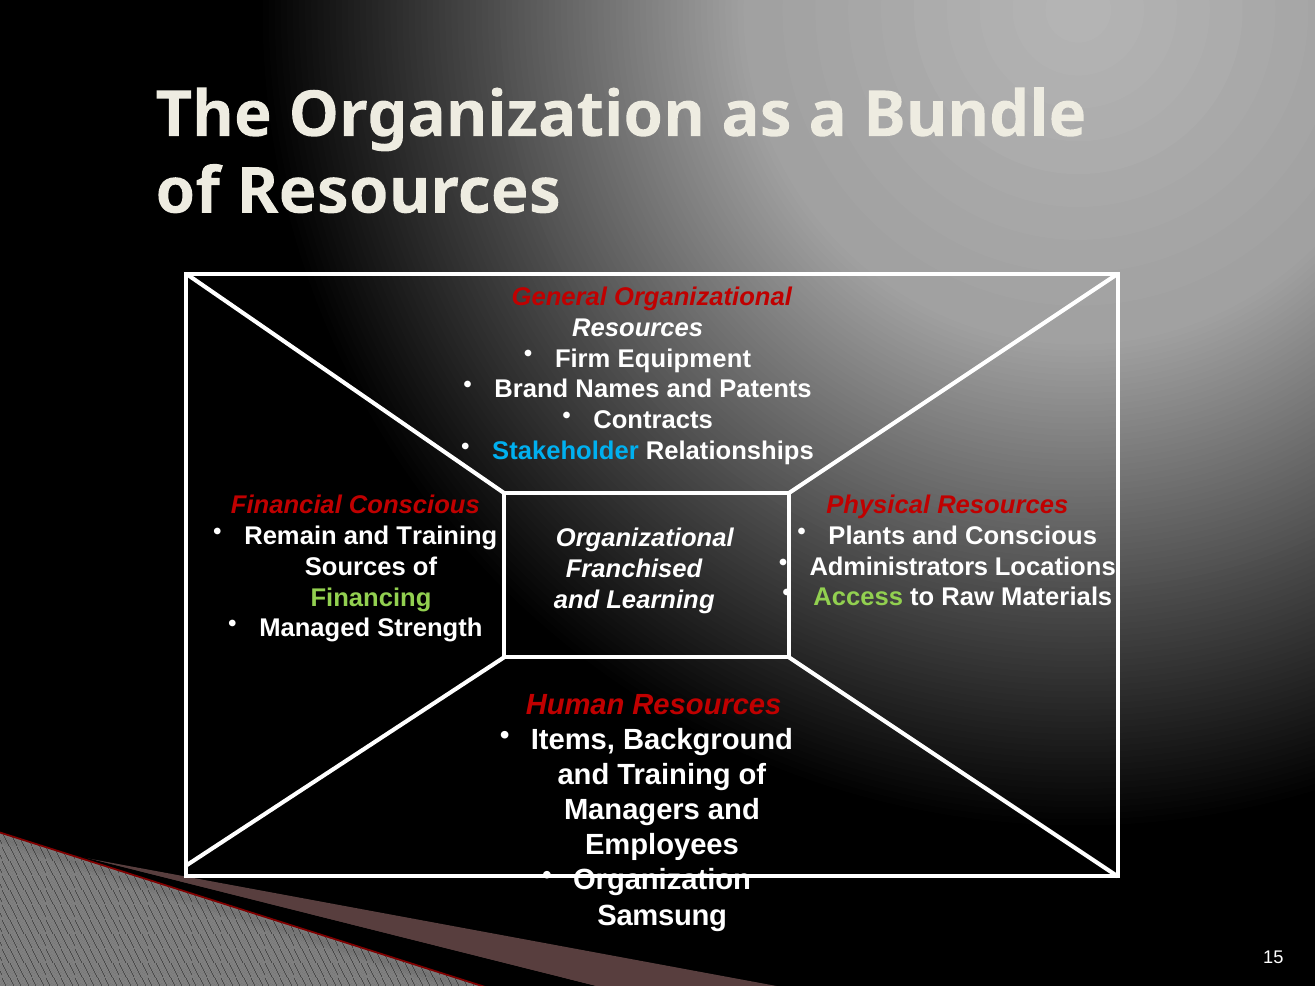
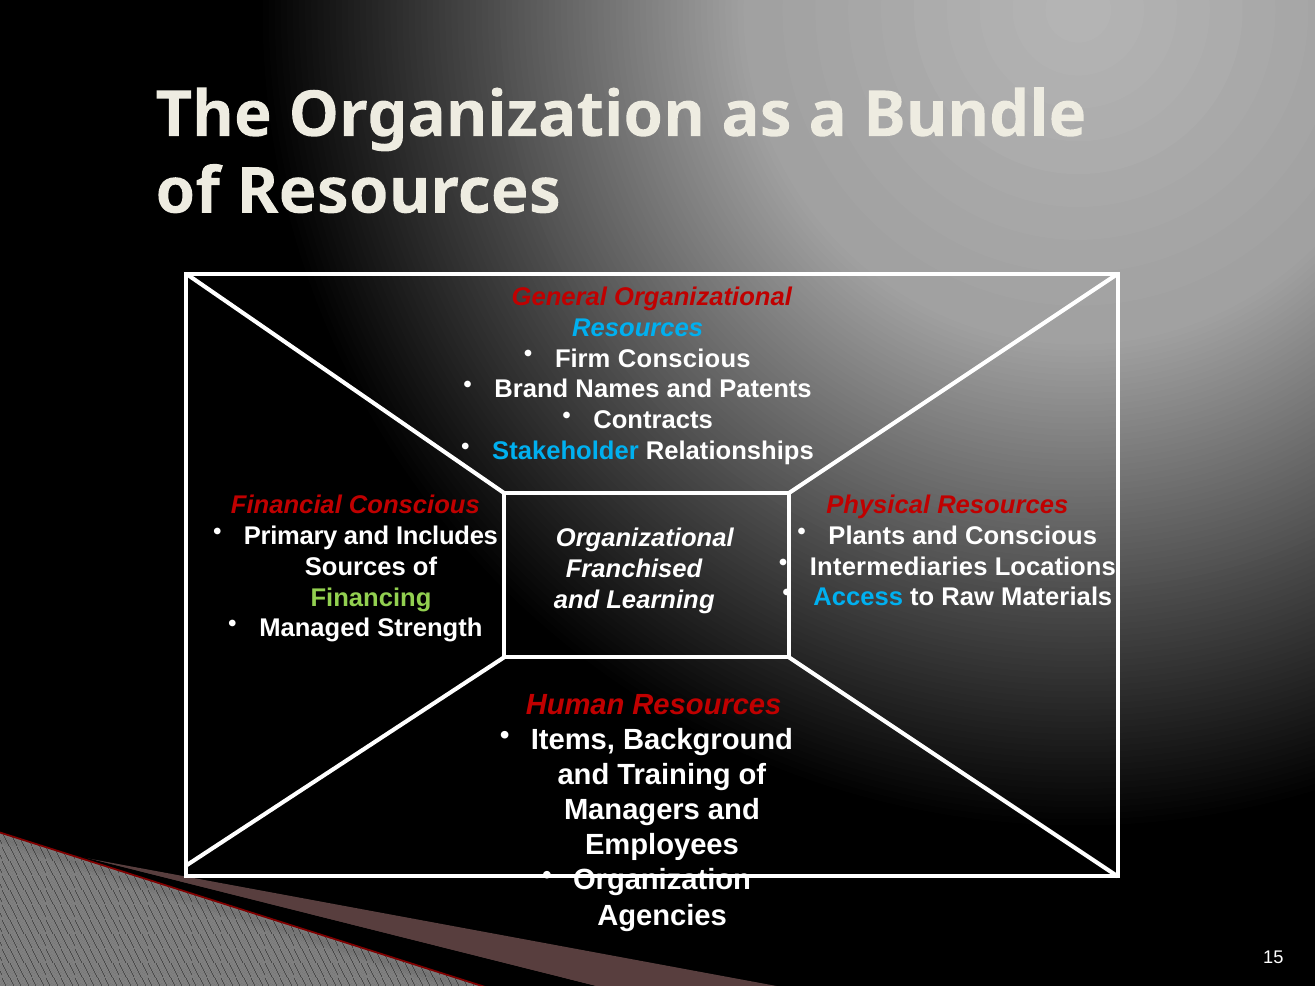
Resources at (638, 328) colour: white -> light blue
Firm Equipment: Equipment -> Conscious
Remain: Remain -> Primary
Training at (447, 536): Training -> Includes
Administrators: Administrators -> Intermediaries
Access colour: light green -> light blue
Samsung: Samsung -> Agencies
